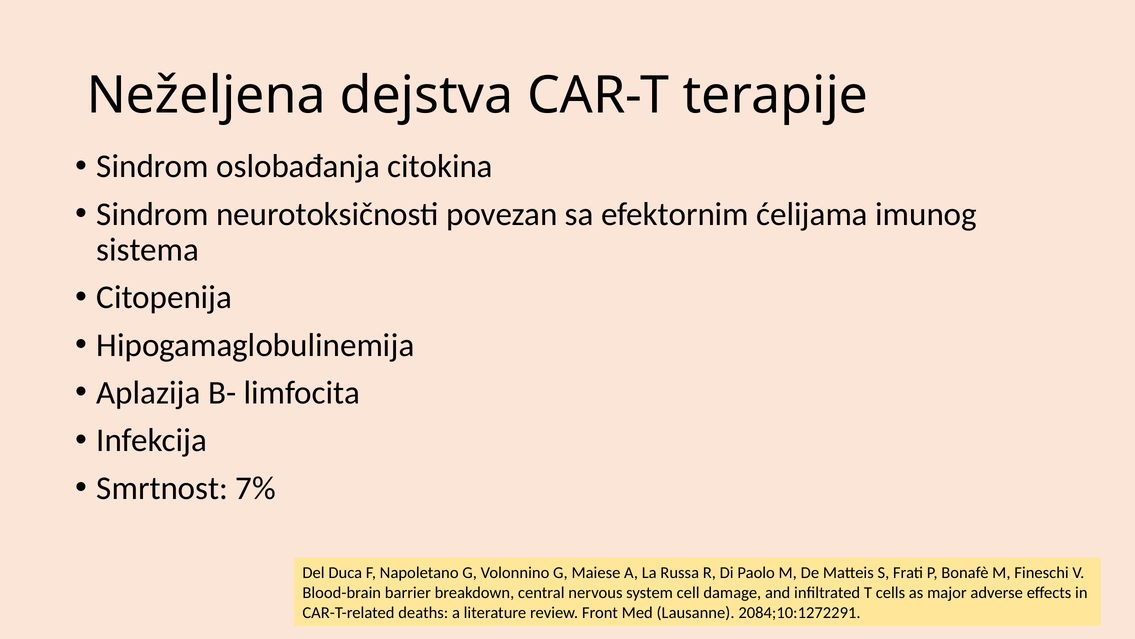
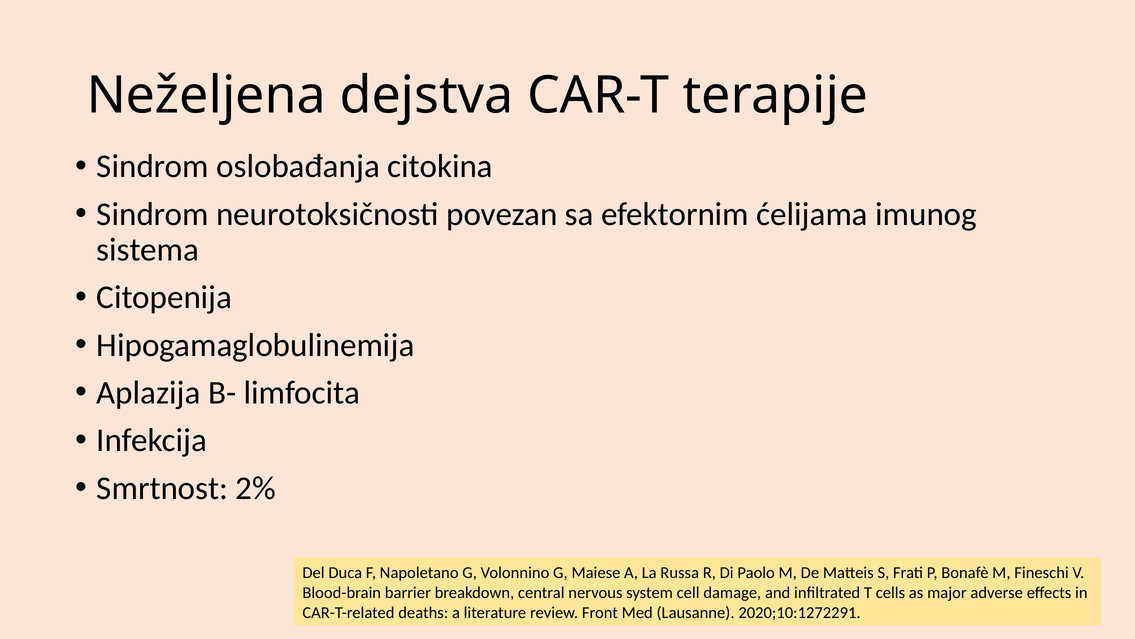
7%: 7% -> 2%
2084;10:1272291: 2084;10:1272291 -> 2020;10:1272291
